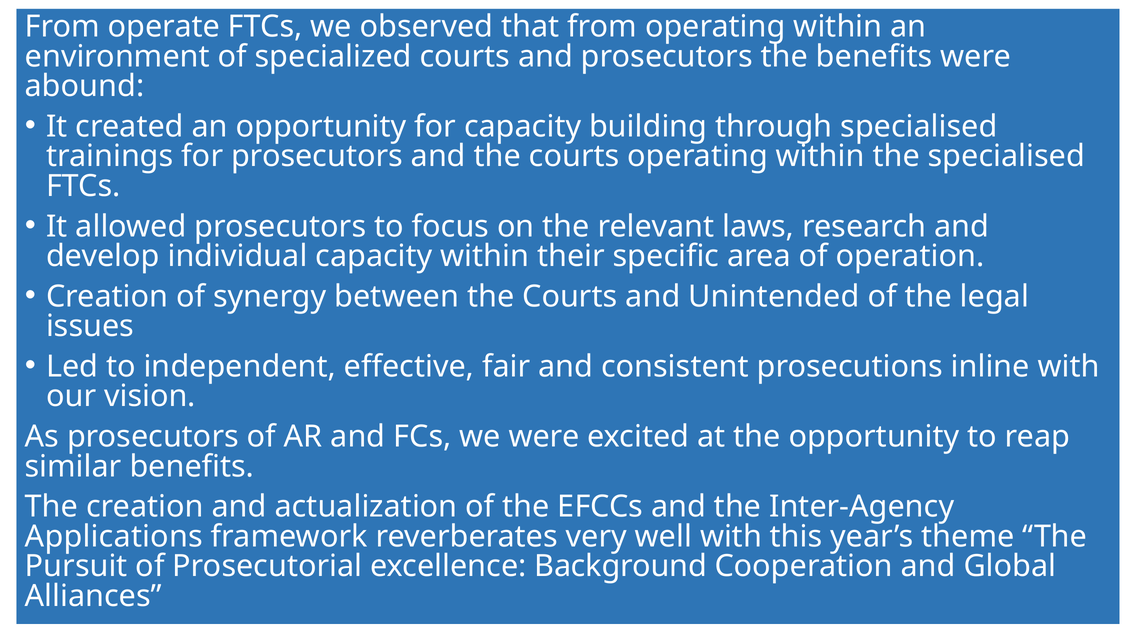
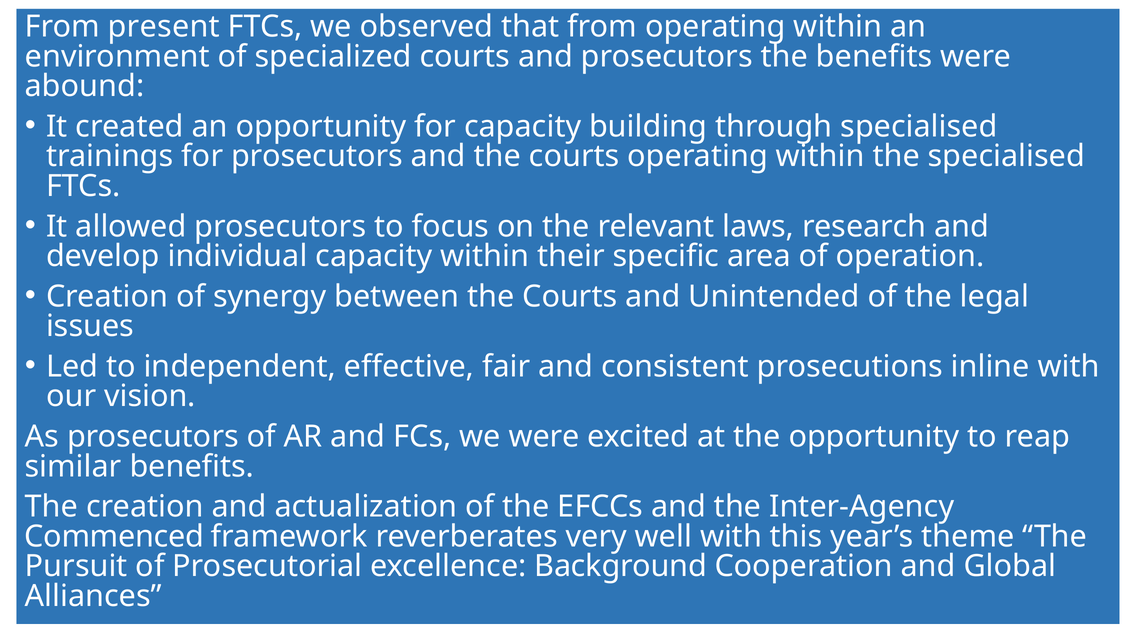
operate: operate -> present
Applications: Applications -> Commenced
